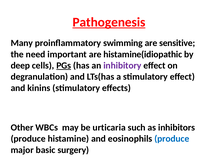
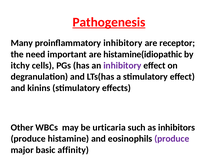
proinflammatory swimming: swimming -> inhibitory
sensitive: sensitive -> receptor
deep: deep -> itchy
PGs underline: present -> none
produce at (172, 139) colour: blue -> purple
surgery: surgery -> affinity
